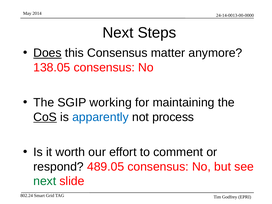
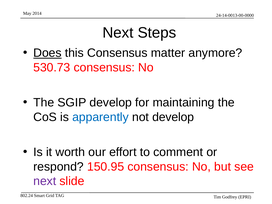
138.05: 138.05 -> 530.73
SGIP working: working -> develop
CoS underline: present -> none
not process: process -> develop
489.05: 489.05 -> 150.95
next at (45, 181) colour: green -> purple
